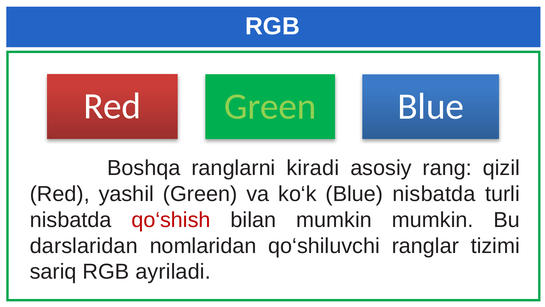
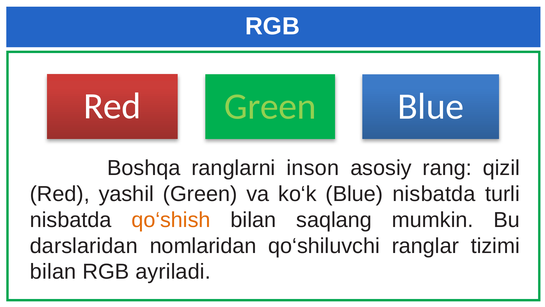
kiradi: kiradi -> inson
qo‘shish colour: red -> orange
bilan mumkin: mumkin -> saqlang
sariq at (53, 272): sariq -> bilan
